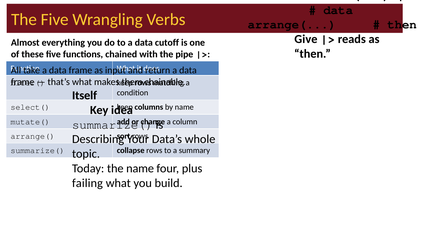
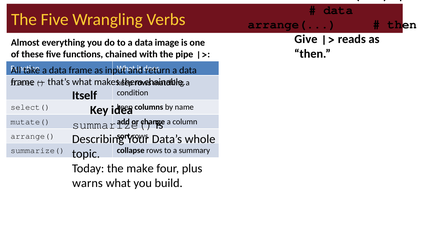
cutoff: cutoff -> image
the name: name -> make
failing: failing -> warns
